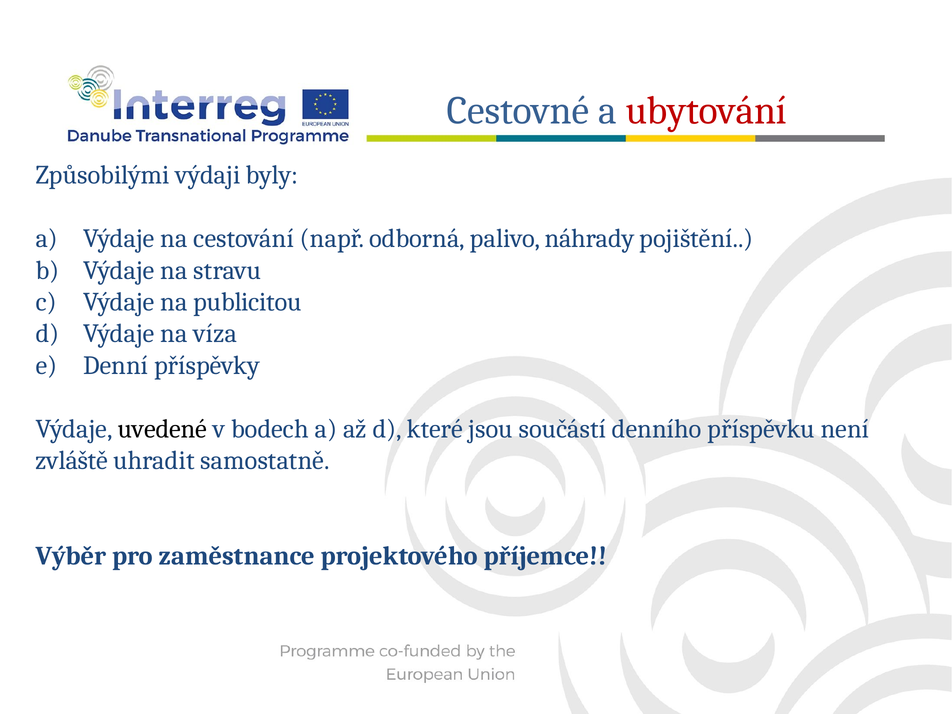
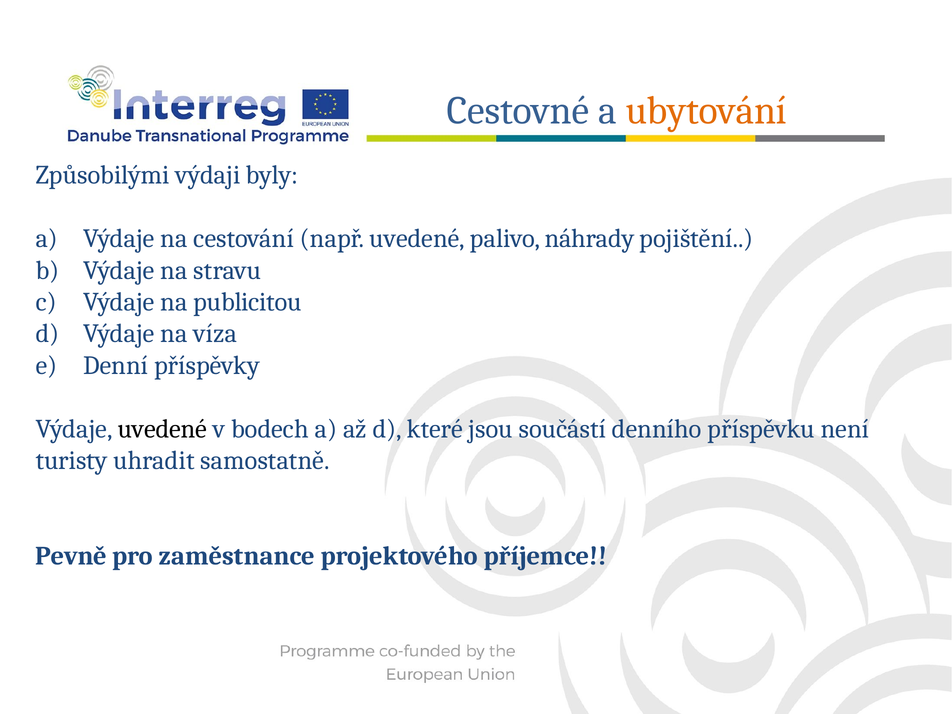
ubytování colour: red -> orange
např odborná: odborná -> uvedené
zvláště: zvláště -> turisty
Výběr: Výběr -> Pevně
